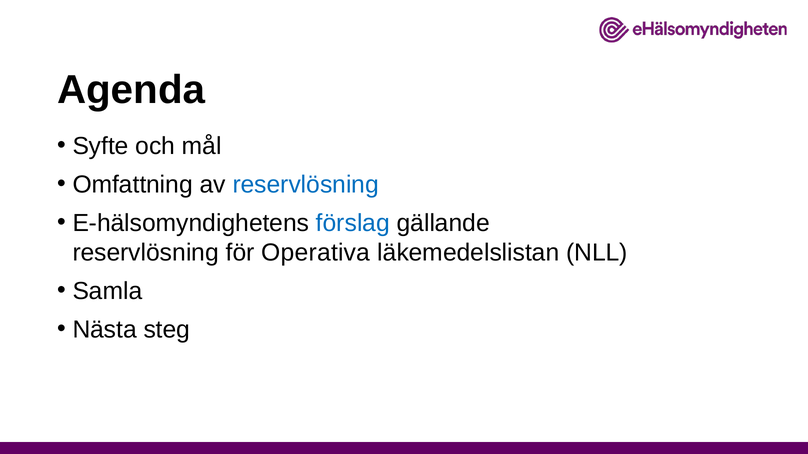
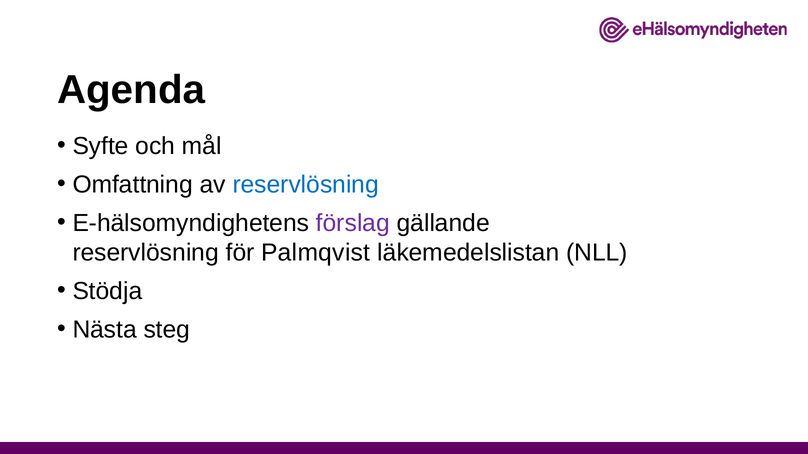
förslag colour: blue -> purple
Operativa: Operativa -> Palmqvist
Samla: Samla -> Stödja
